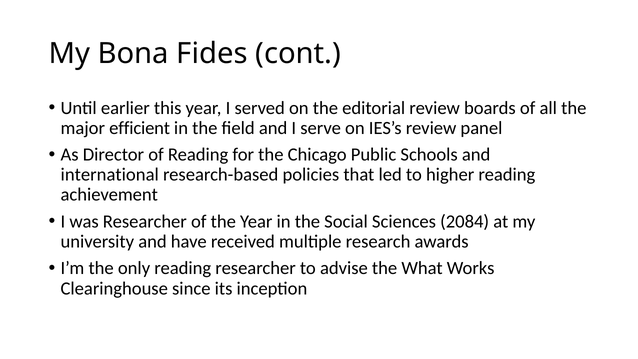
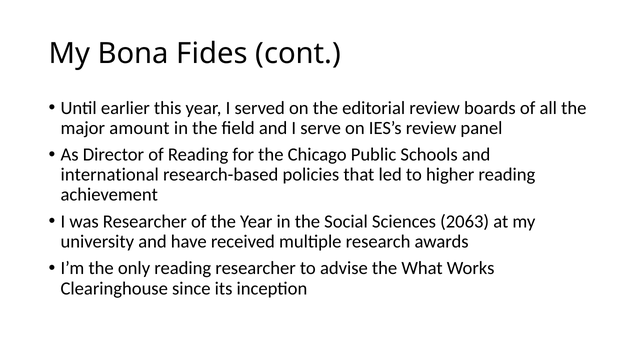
efficient: efficient -> amount
2084: 2084 -> 2063
